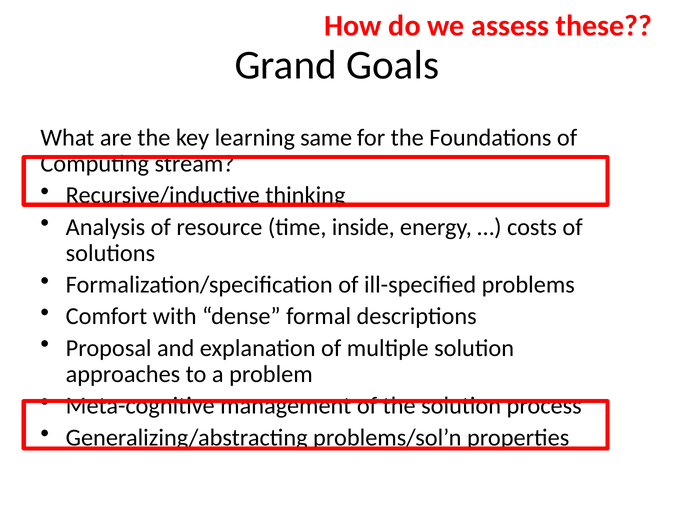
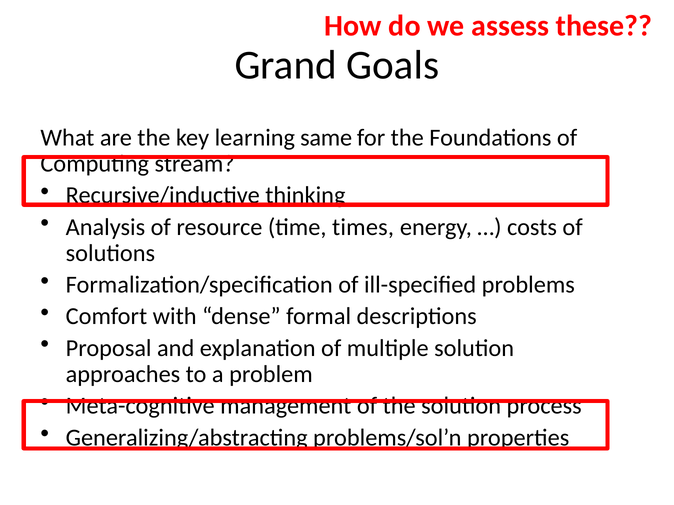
inside: inside -> times
